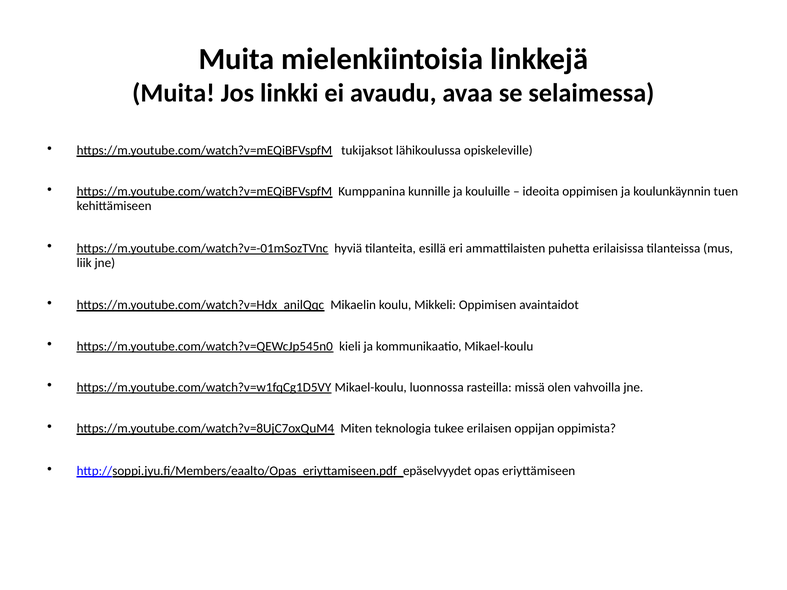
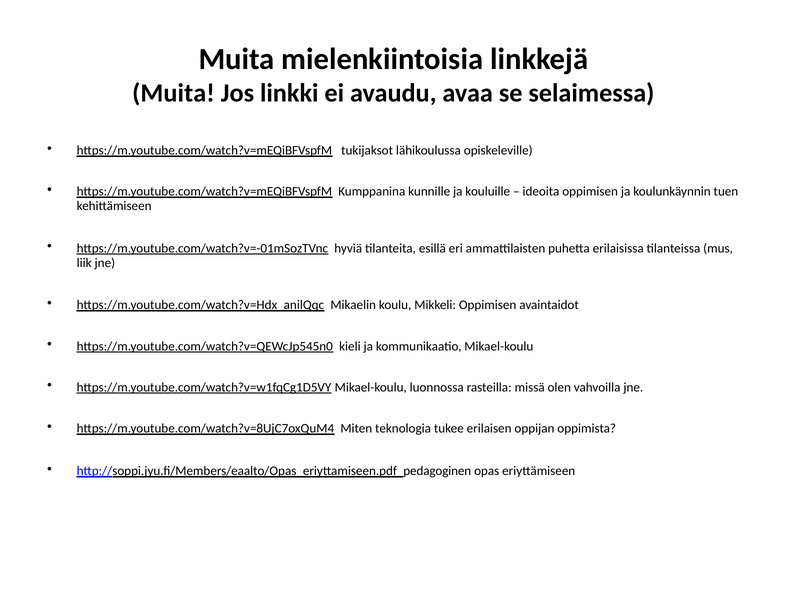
epäselvyydet: epäselvyydet -> pedagoginen
